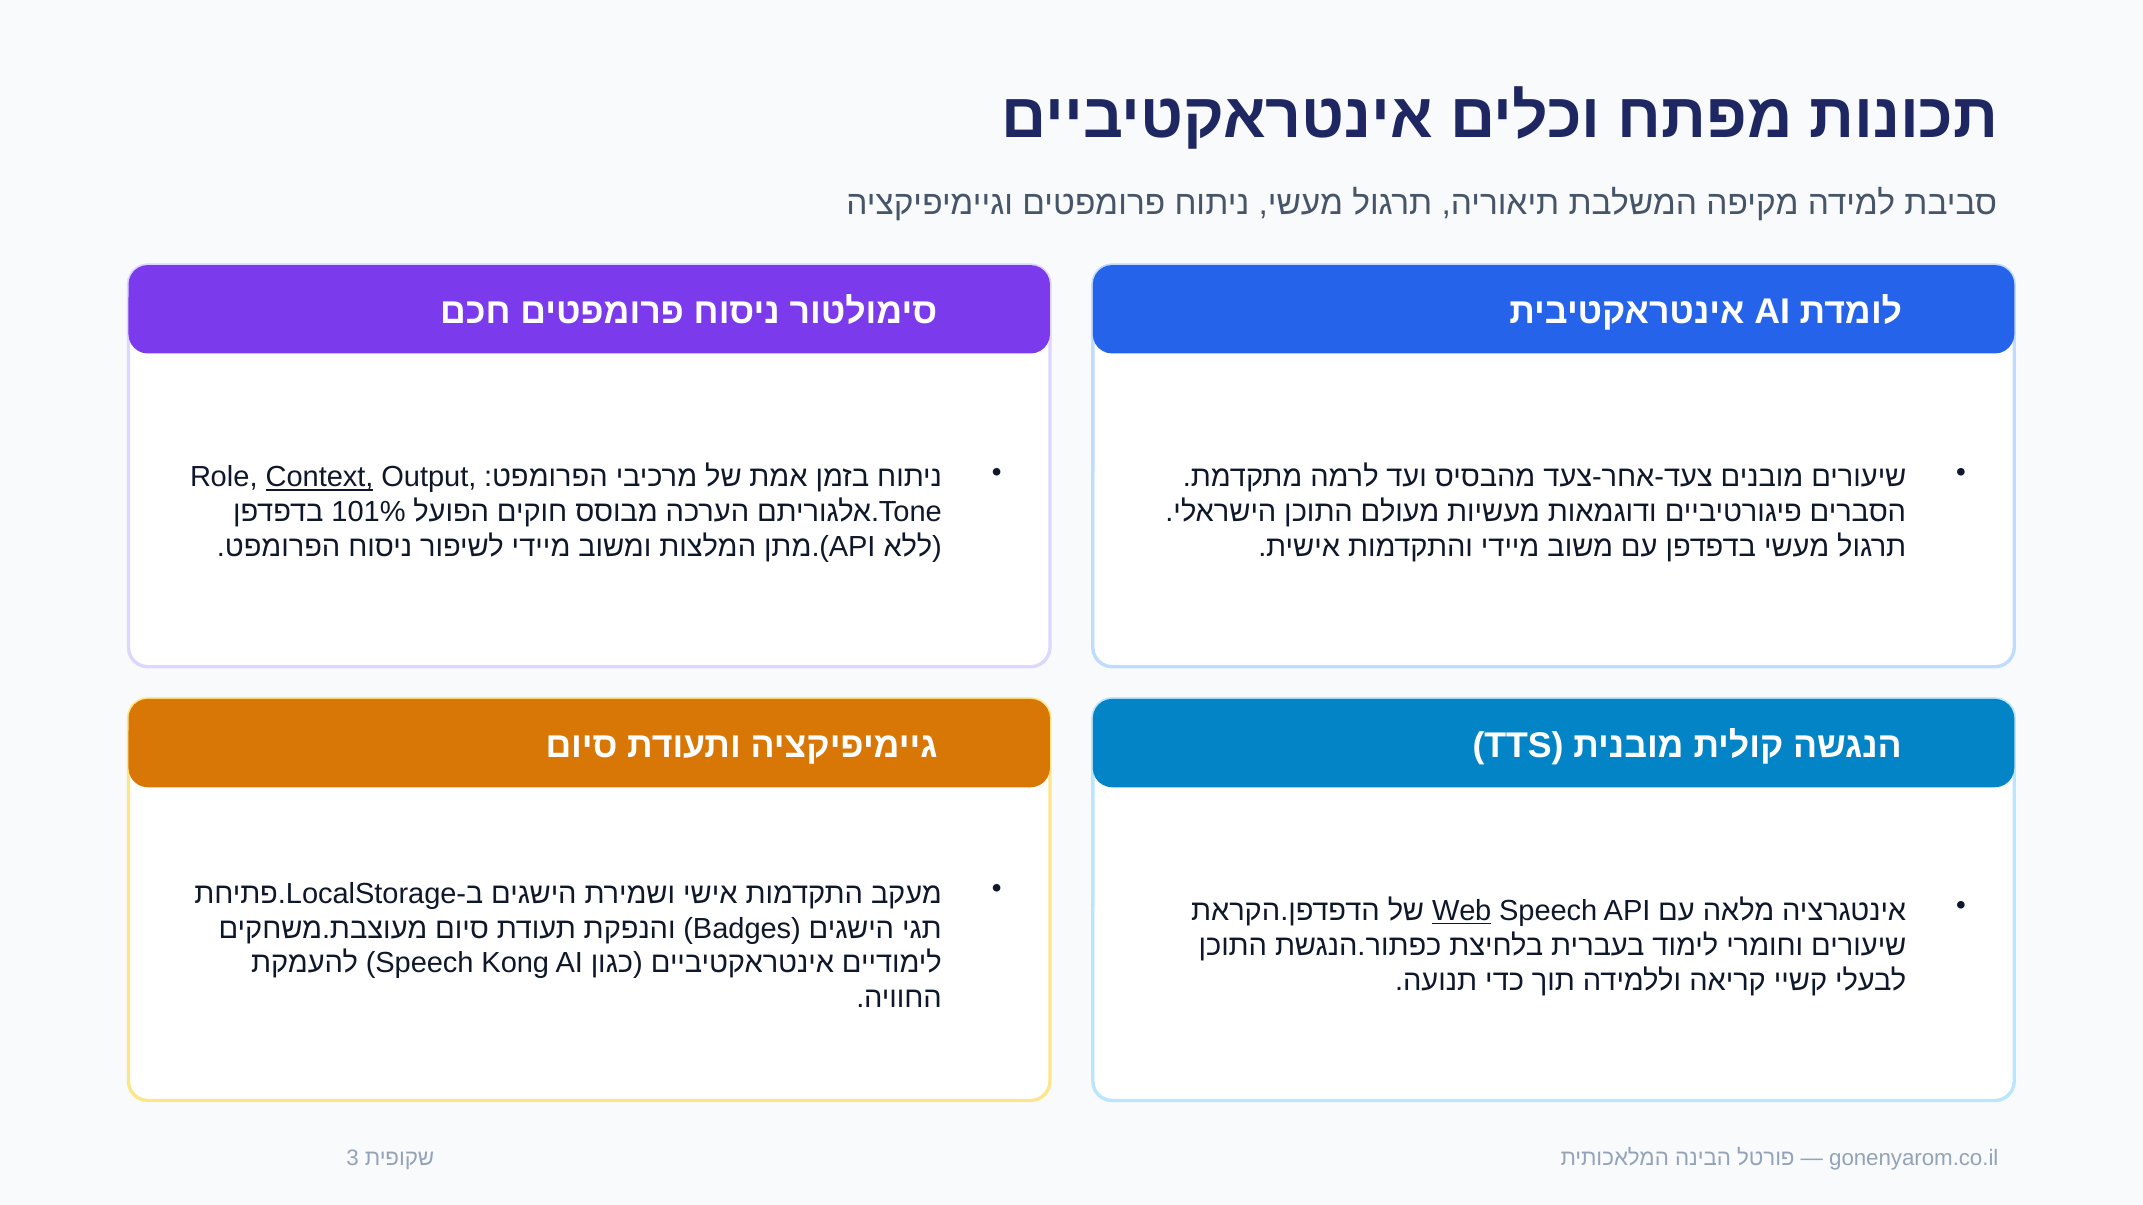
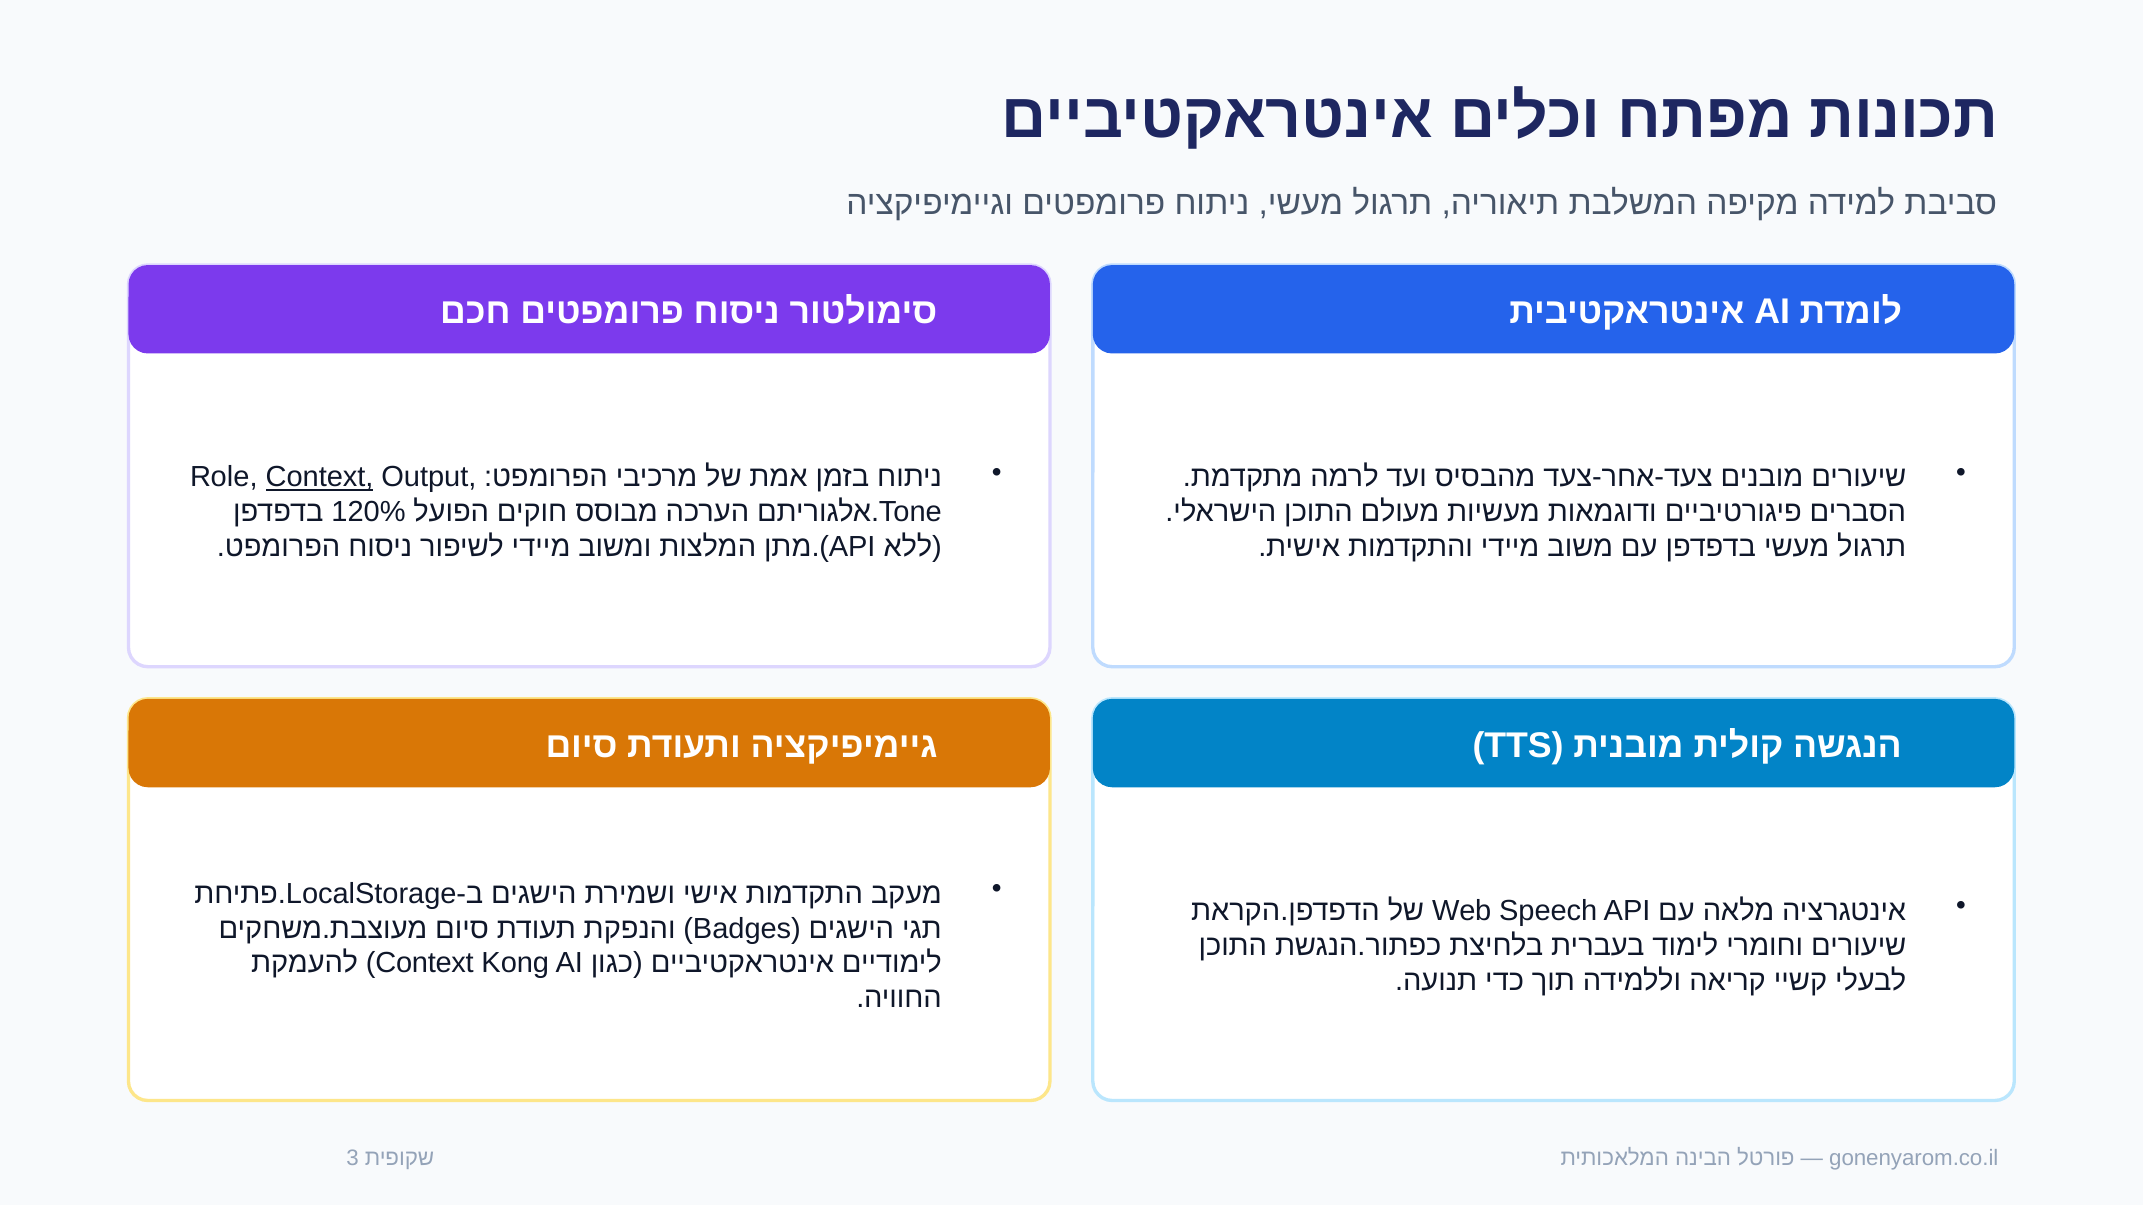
101%: 101% -> 120%
Web underline: present -> none
Speech at (424, 964): Speech -> Context
